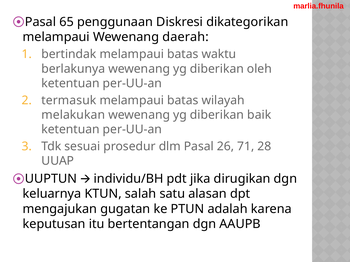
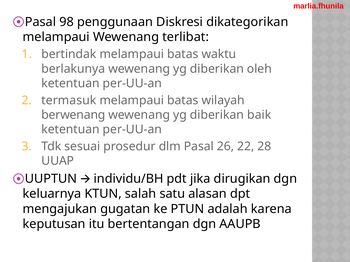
65: 65 -> 98
daerah: daerah -> terlibat
melakukan: melakukan -> berwenang
71: 71 -> 22
